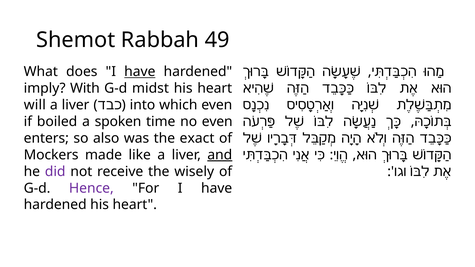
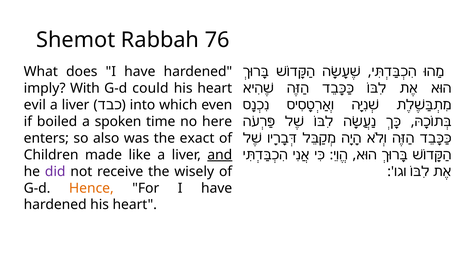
49: 49 -> 76
have at (140, 72) underline: present -> none
midst: midst -> could
will: will -> evil
no even: even -> here
Mockers: Mockers -> Children
Hence colour: purple -> orange
